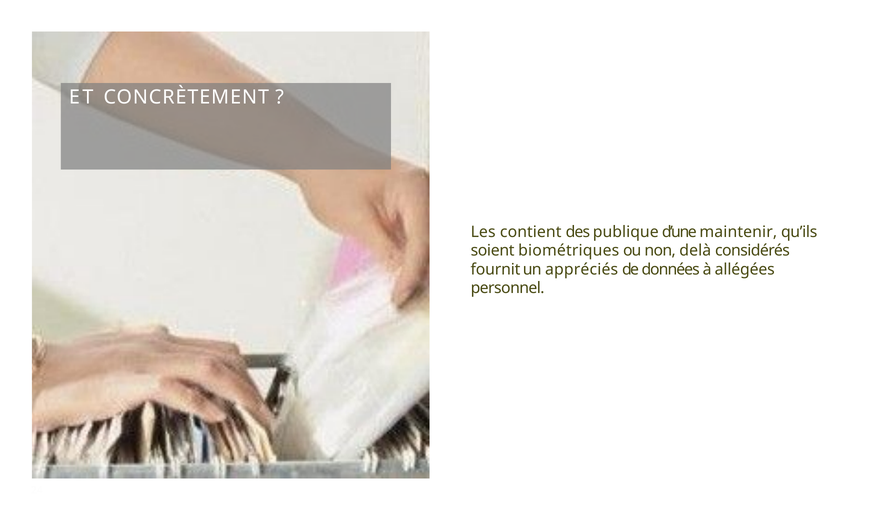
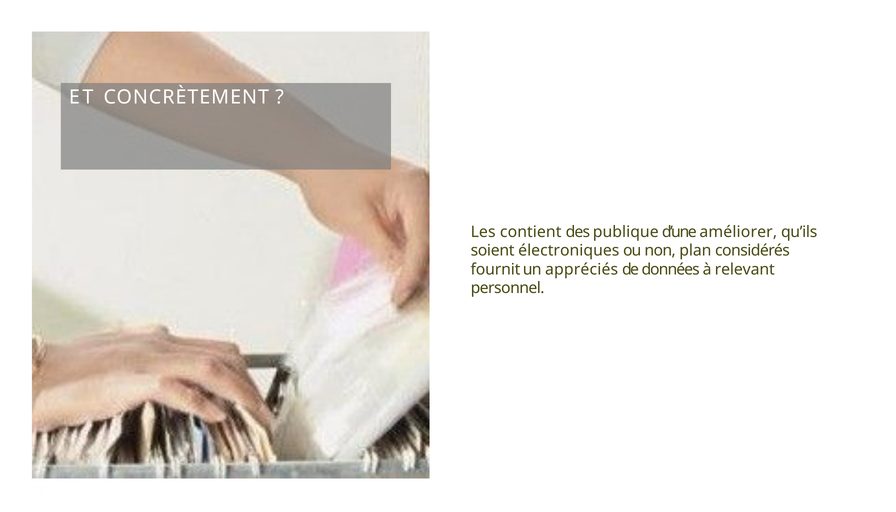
maintenir: maintenir -> améliorer
biométriques: biométriques -> électroniques
delà: delà -> plan
allégées: allégées -> relevant
